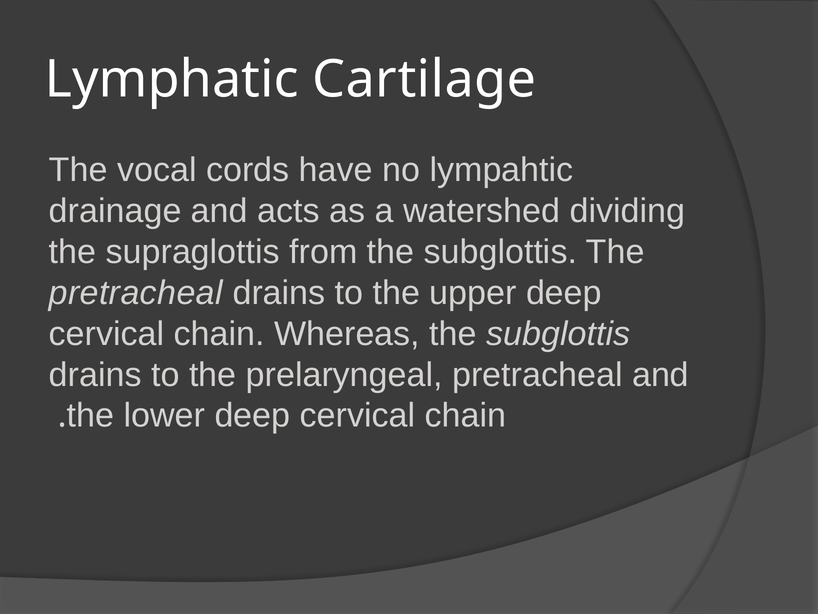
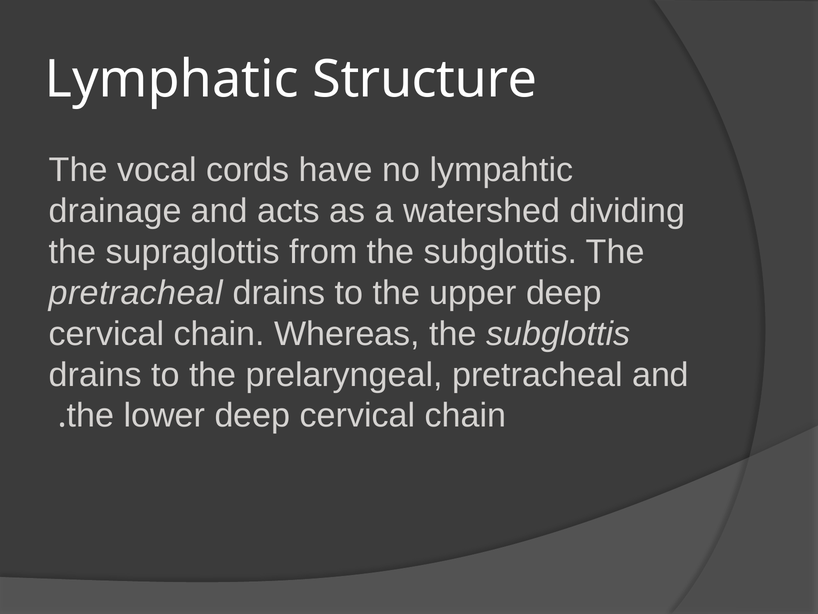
Cartilage: Cartilage -> Structure
